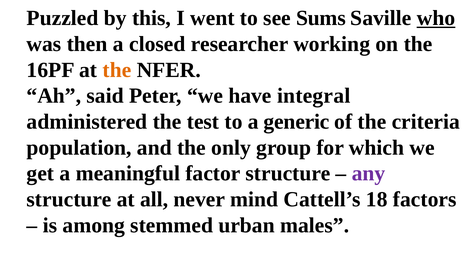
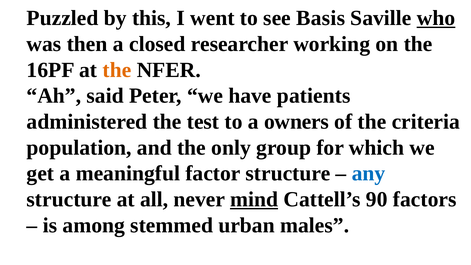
Sums: Sums -> Basis
integral: integral -> patients
generic: generic -> owners
any colour: purple -> blue
mind underline: none -> present
18: 18 -> 90
